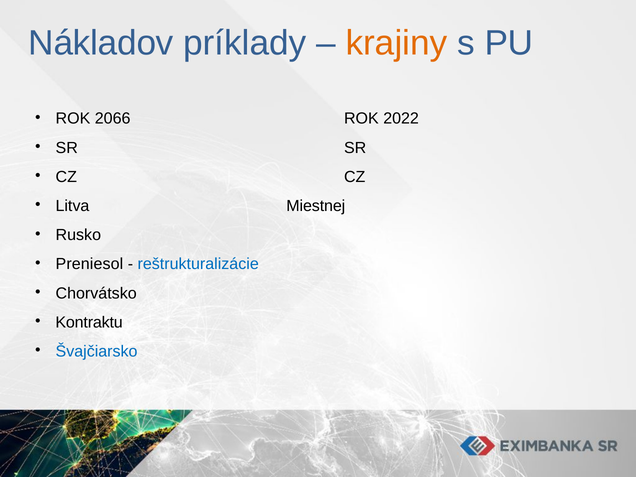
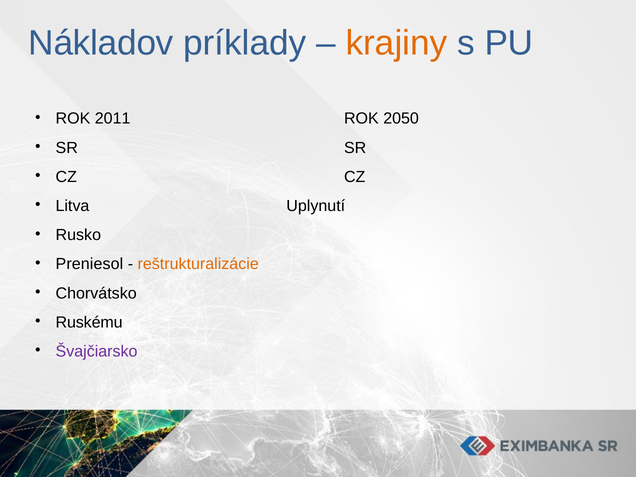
2066: 2066 -> 2011
2022: 2022 -> 2050
Miestnej: Miestnej -> Uplynutí
reštrukturalizácie colour: blue -> orange
Kontraktu: Kontraktu -> Ruskému
Švajčiarsko colour: blue -> purple
